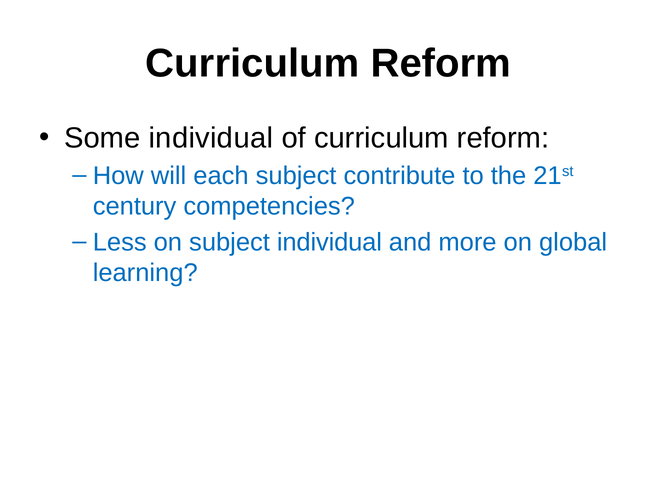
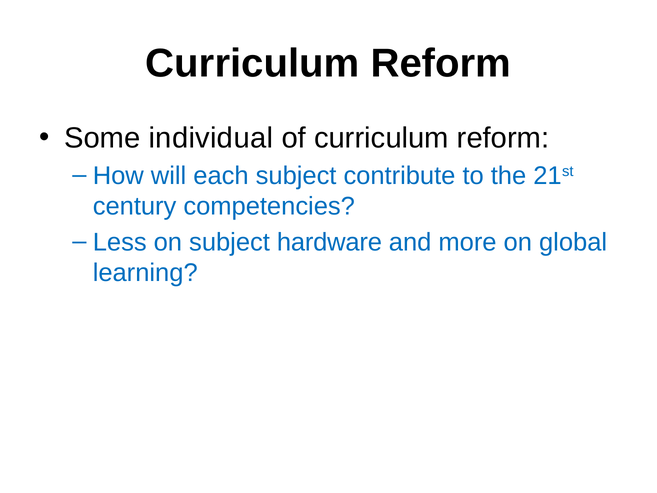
subject individual: individual -> hardware
